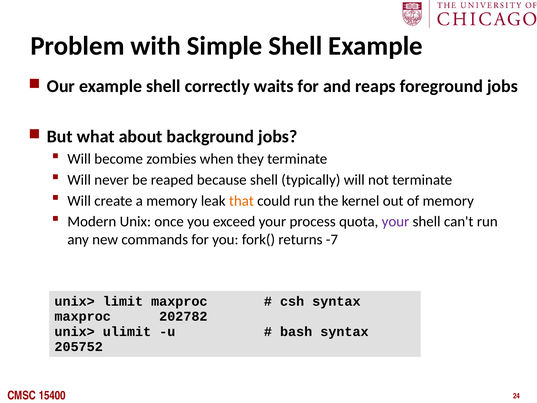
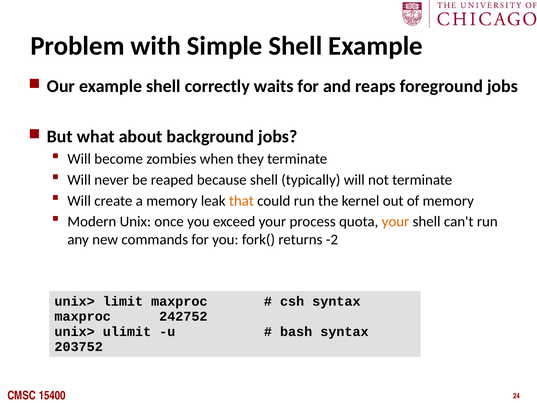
your at (395, 222) colour: purple -> orange
-7: -7 -> -2
202782: 202782 -> 242752
205752: 205752 -> 203752
